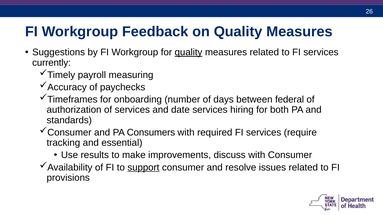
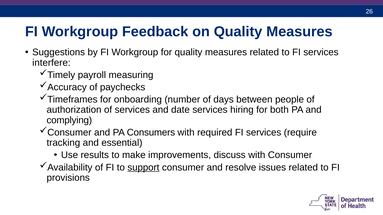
quality at (188, 52) underline: present -> none
currently: currently -> interfere
federal: federal -> people
standards: standards -> complying
